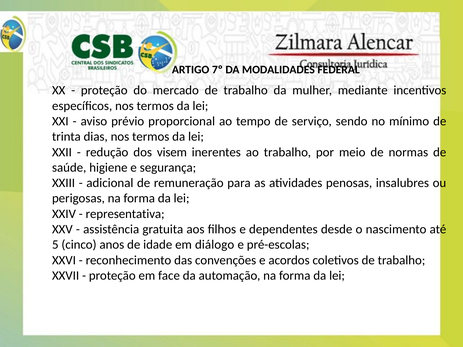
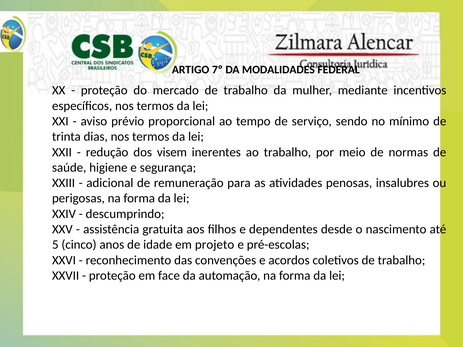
representativa: representativa -> descumprindo
diálogo: diálogo -> projeto
